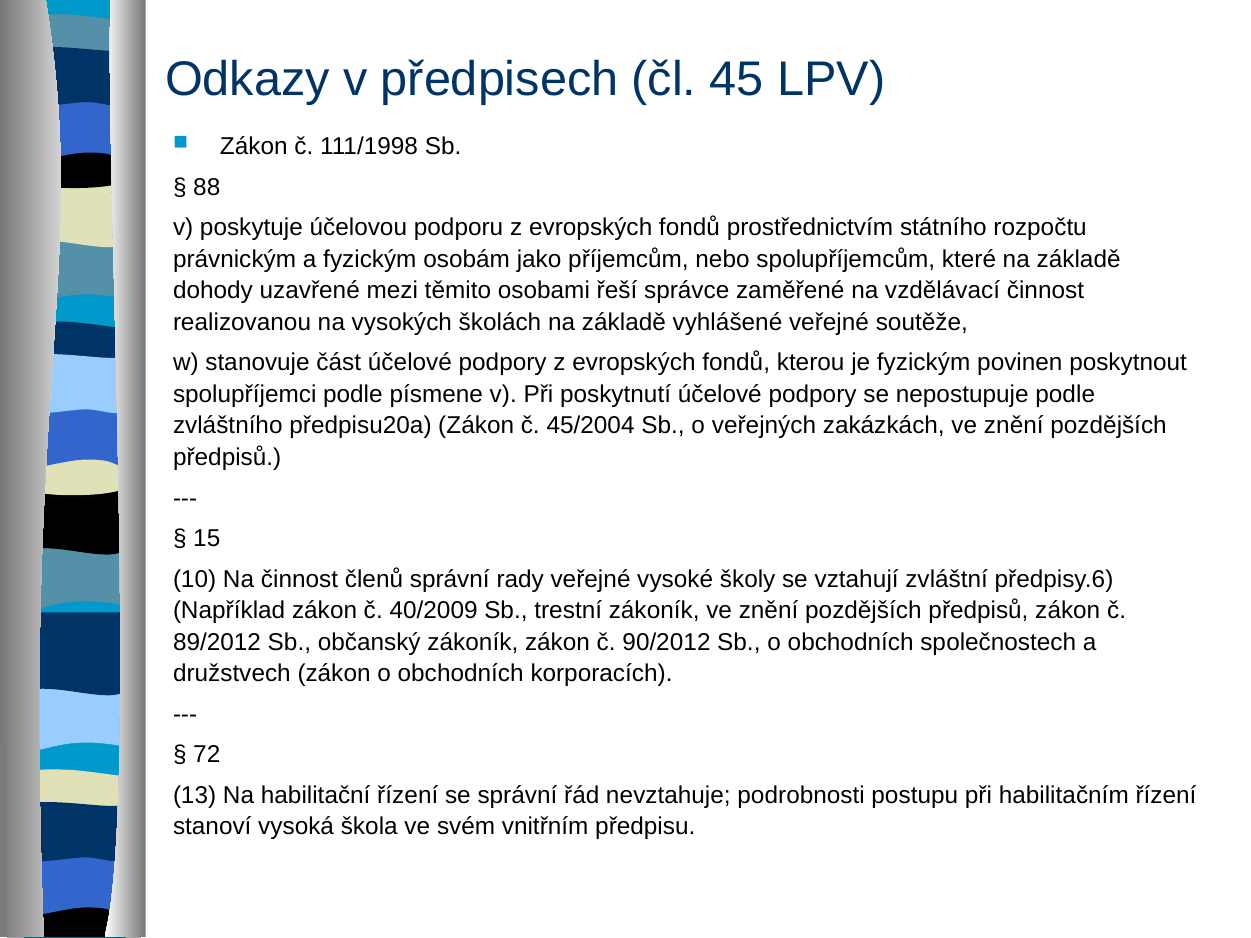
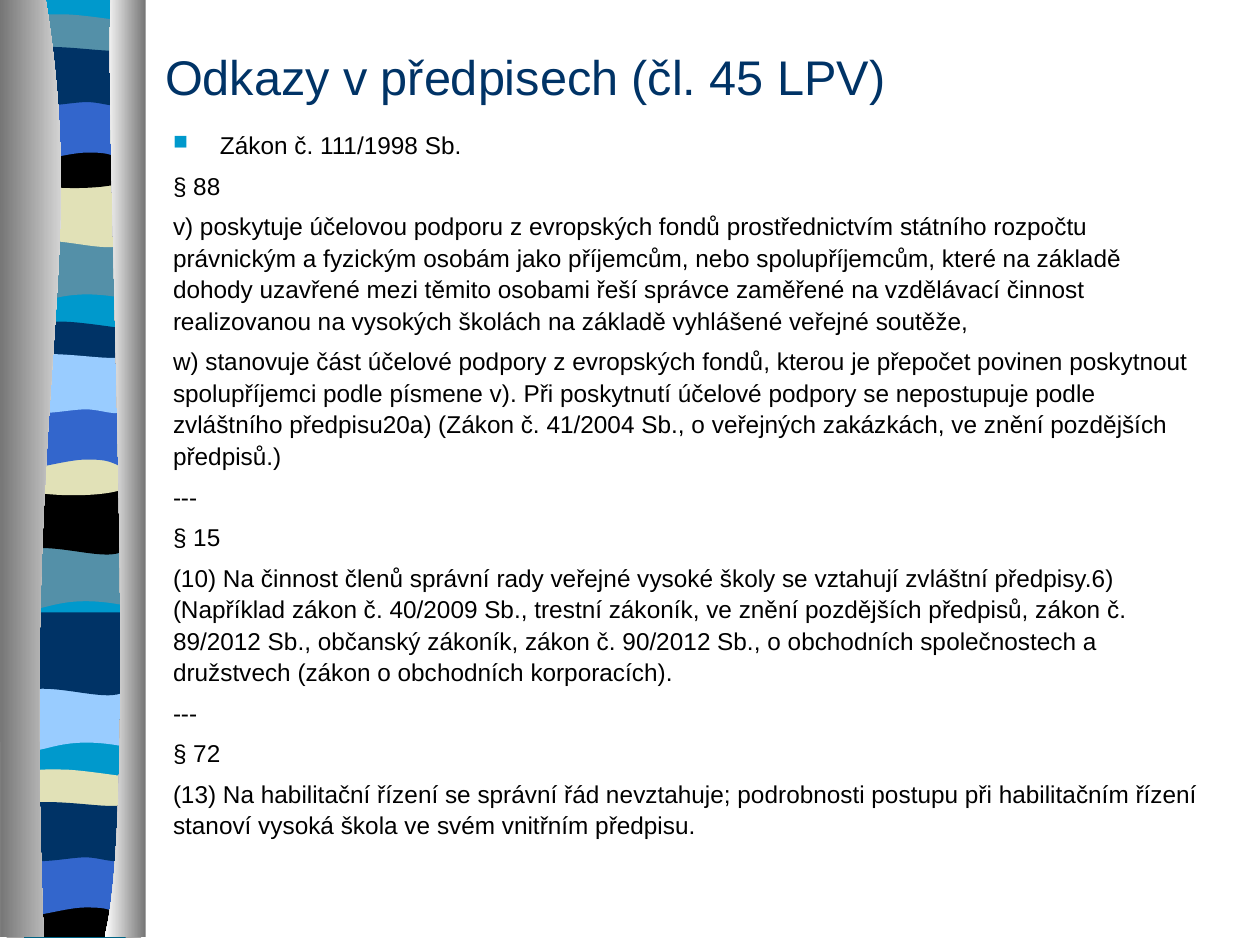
je fyzickým: fyzickým -> přepočet
45/2004: 45/2004 -> 41/2004
